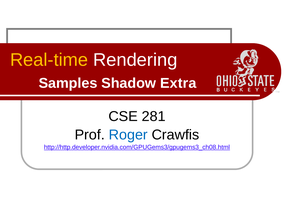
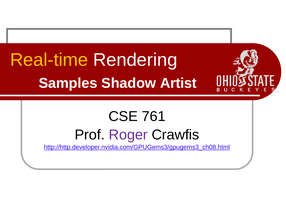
Extra: Extra -> Artist
281: 281 -> 761
Roger colour: blue -> purple
